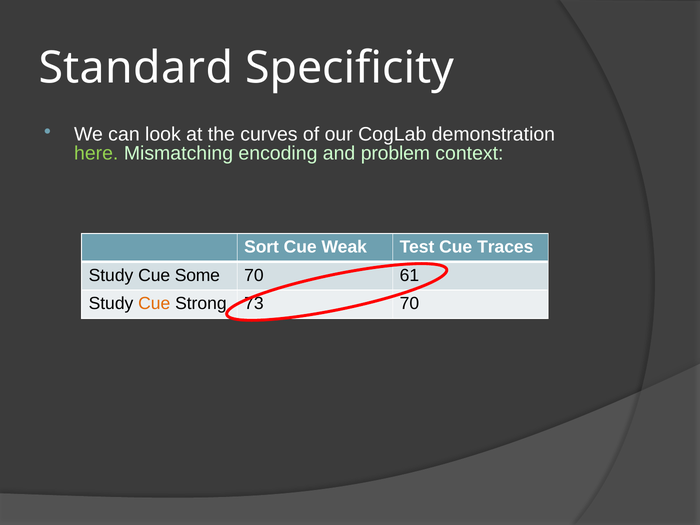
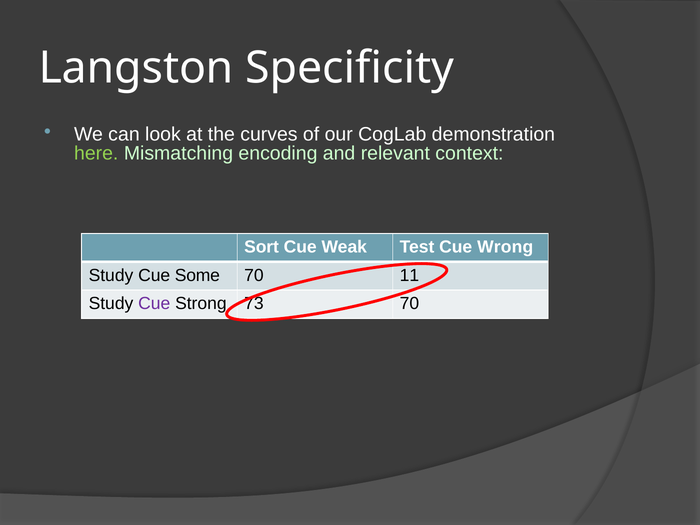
Standard: Standard -> Langston
problem: problem -> relevant
Traces: Traces -> Wrong
61: 61 -> 11
Cue at (154, 304) colour: orange -> purple
